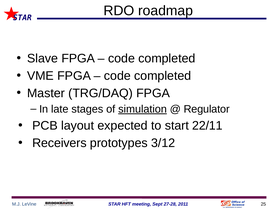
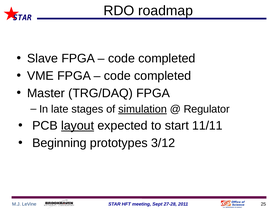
layout underline: none -> present
22/11: 22/11 -> 11/11
Receivers: Receivers -> Beginning
